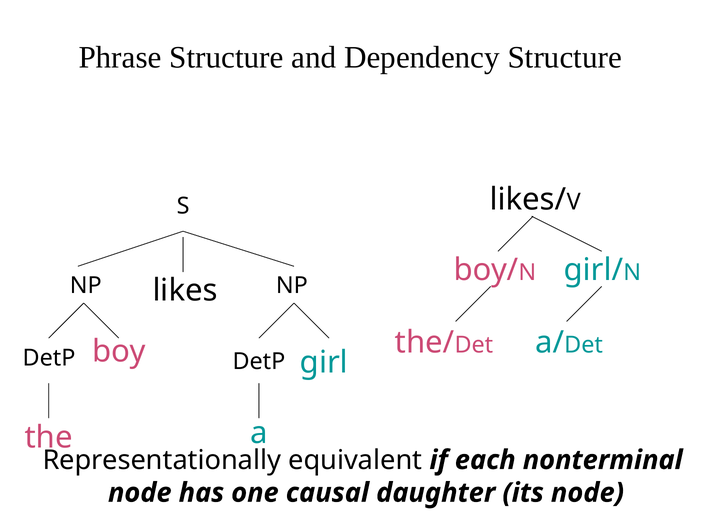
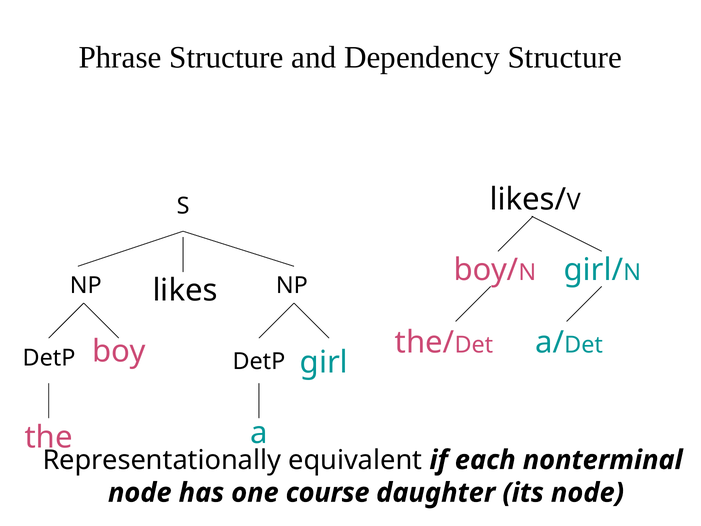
causal: causal -> course
